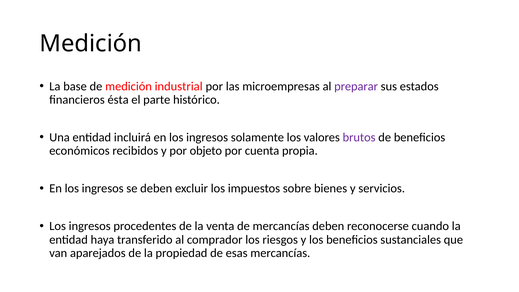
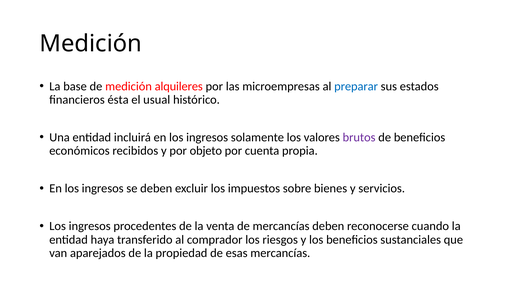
industrial: industrial -> alquileres
preparar colour: purple -> blue
parte: parte -> usual
